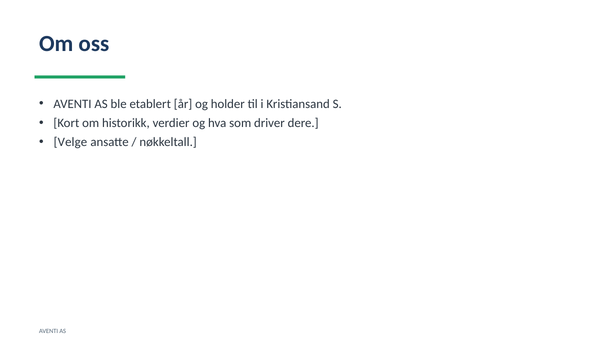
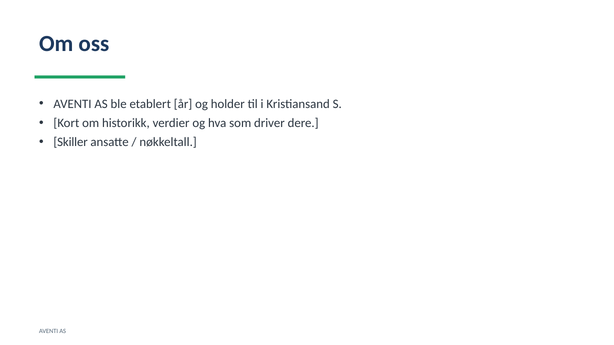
Velge: Velge -> Skiller
